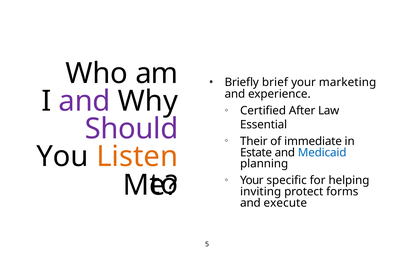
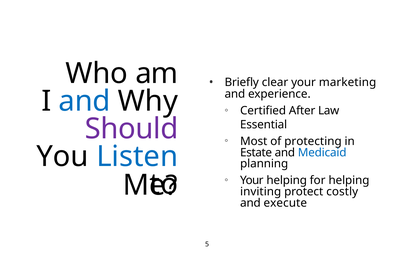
brief: brief -> clear
and at (85, 101) colour: purple -> blue
Their: Their -> Most
immediate: immediate -> protecting
Listen colour: orange -> blue
Your specific: specific -> helping
forms: forms -> costly
